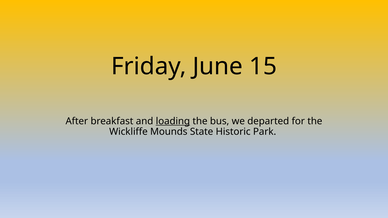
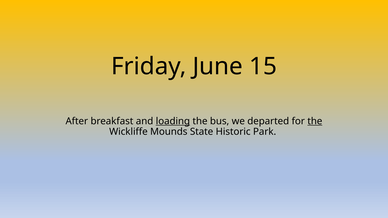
the at (315, 121) underline: none -> present
